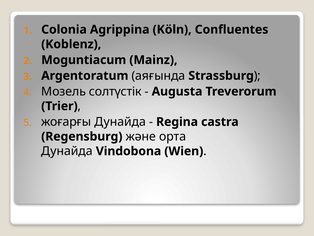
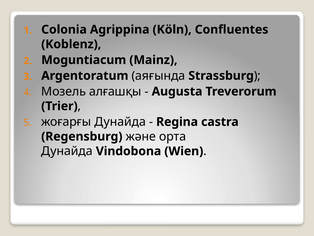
солтүстік: солтүстік -> алғашқы
